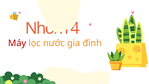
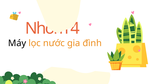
Máy colour: red -> black
